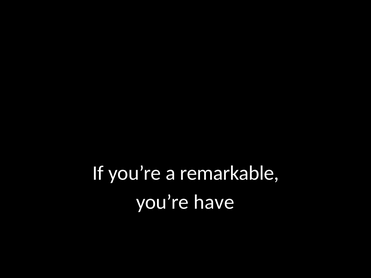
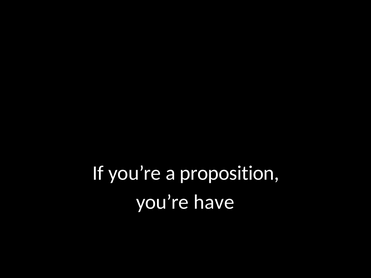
remarkable: remarkable -> proposition
